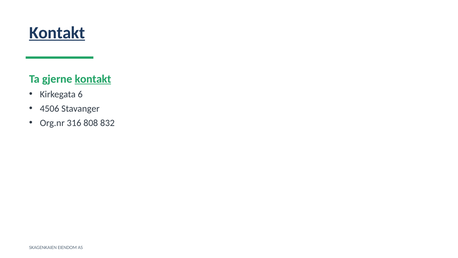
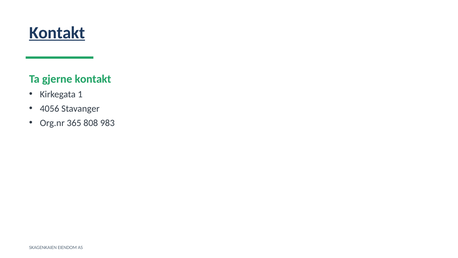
kontakt at (93, 79) underline: present -> none
6: 6 -> 1
4506: 4506 -> 4056
316: 316 -> 365
832: 832 -> 983
